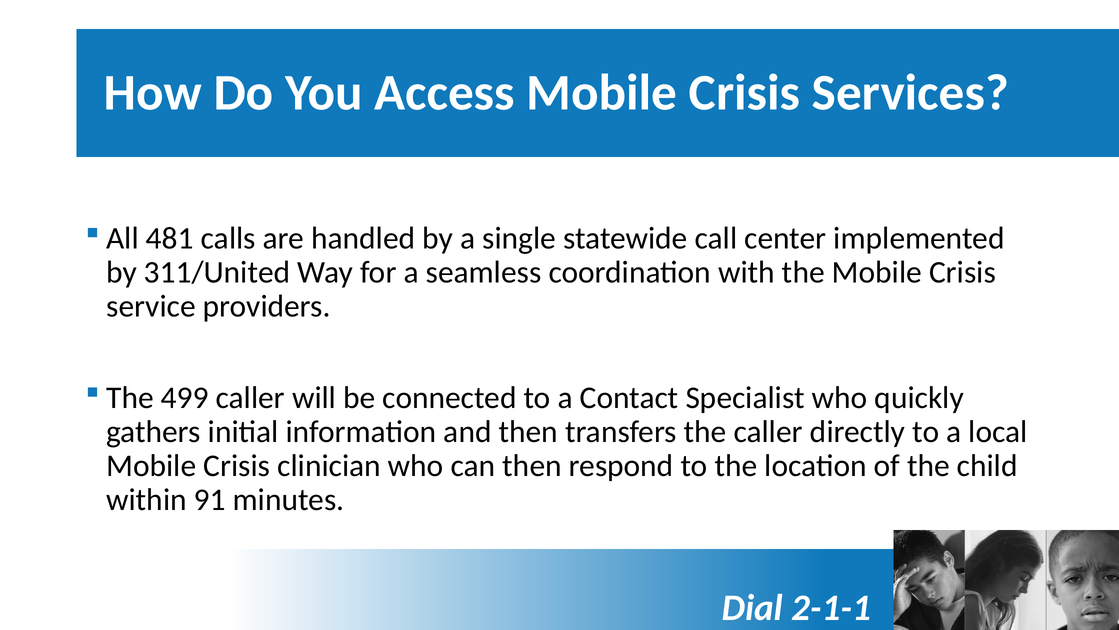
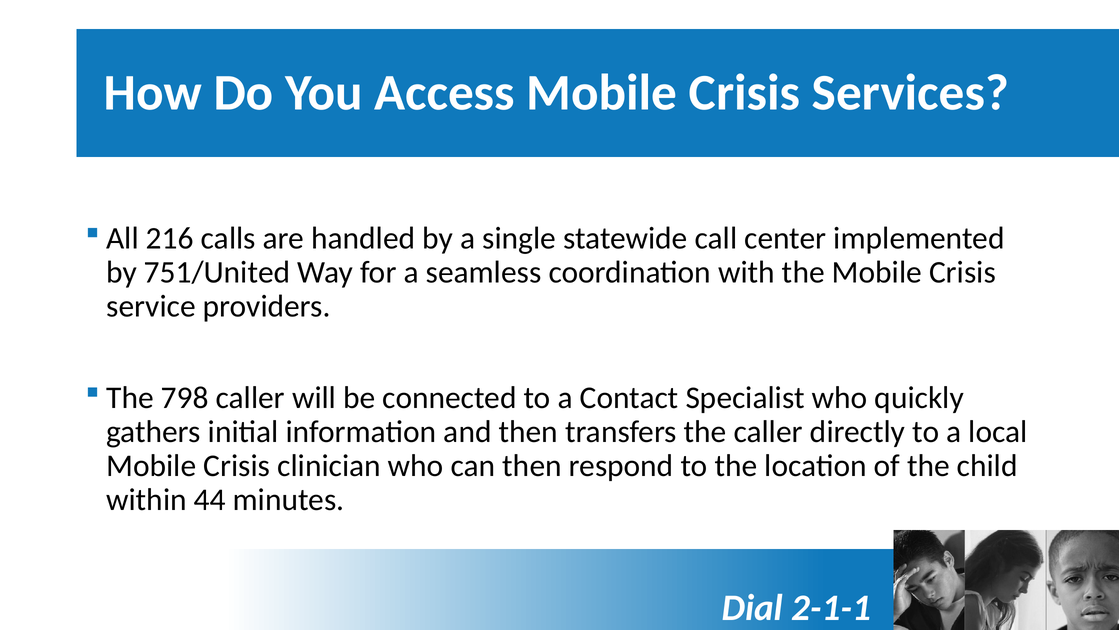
481: 481 -> 216
311/United: 311/United -> 751/United
499: 499 -> 798
91: 91 -> 44
